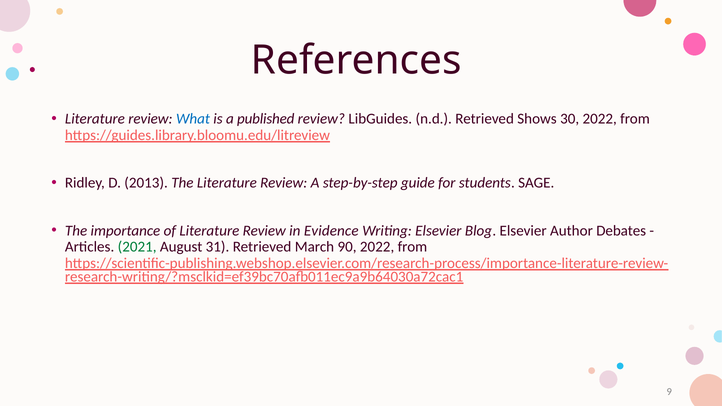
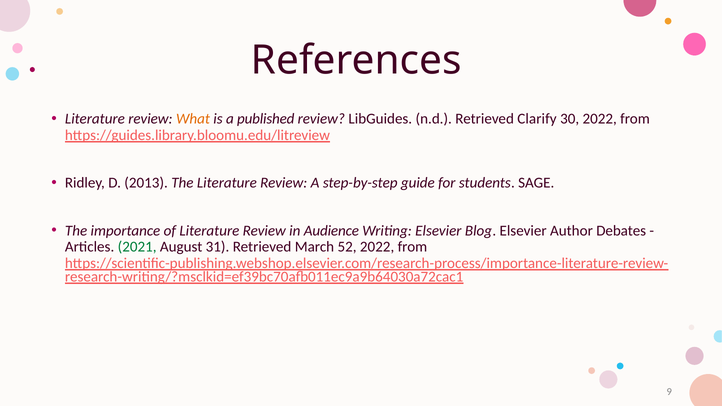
What colour: blue -> orange
Shows: Shows -> Clarify
Evidence: Evidence -> Audience
90: 90 -> 52
